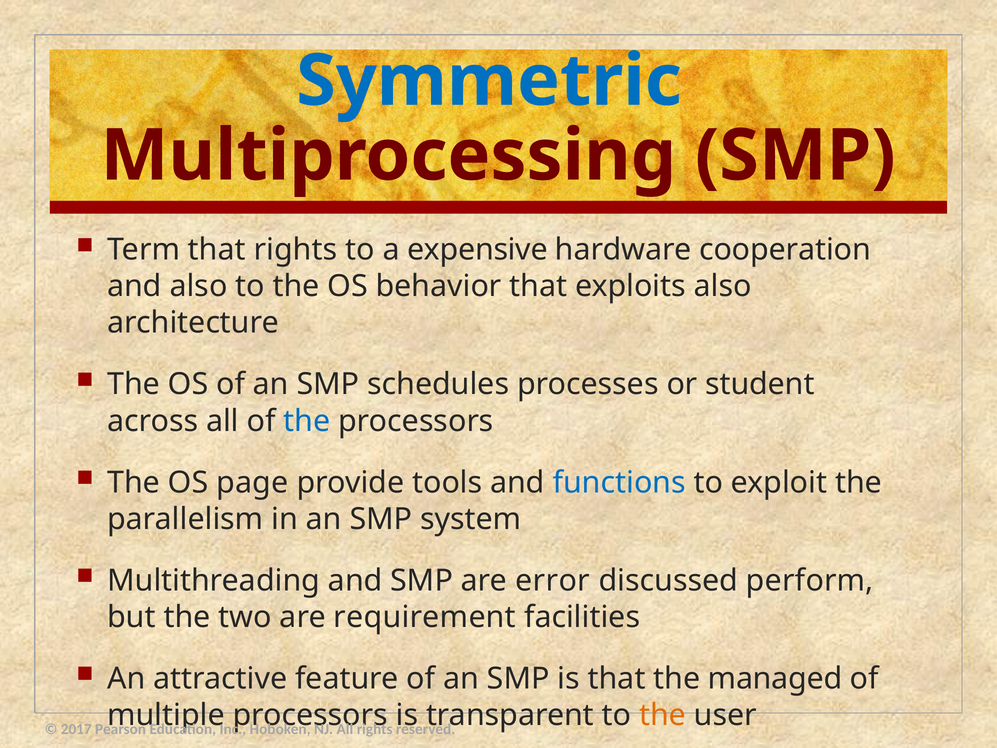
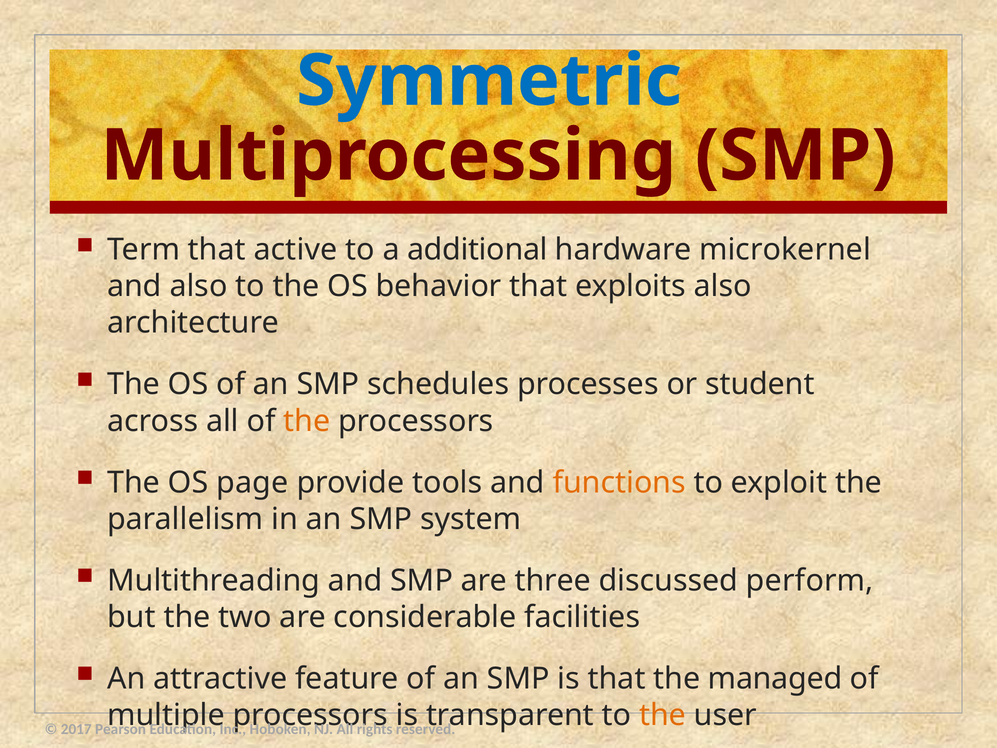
that rights: rights -> active
expensive: expensive -> additional
cooperation: cooperation -> microkernel
the at (307, 421) colour: blue -> orange
functions colour: blue -> orange
error: error -> three
requirement: requirement -> considerable
